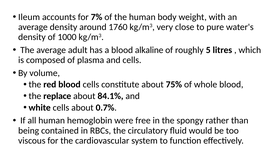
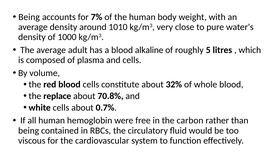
Ileum at (29, 17): Ileum -> Being
1760: 1760 -> 1010
75%: 75% -> 32%
84.1%: 84.1% -> 70.8%
spongy: spongy -> carbon
